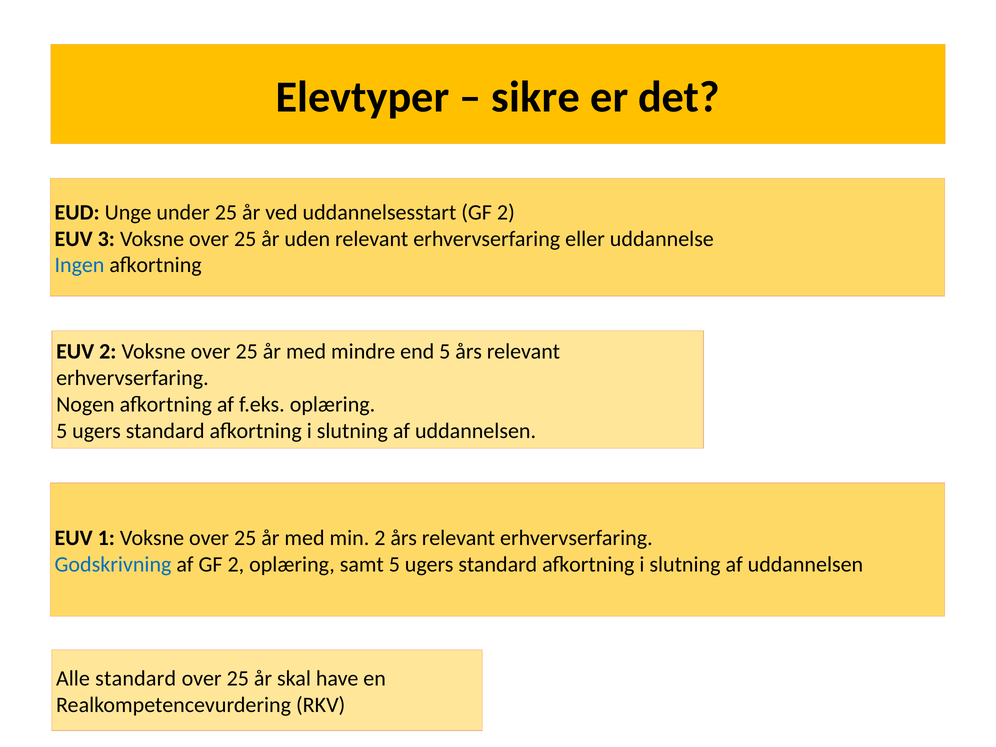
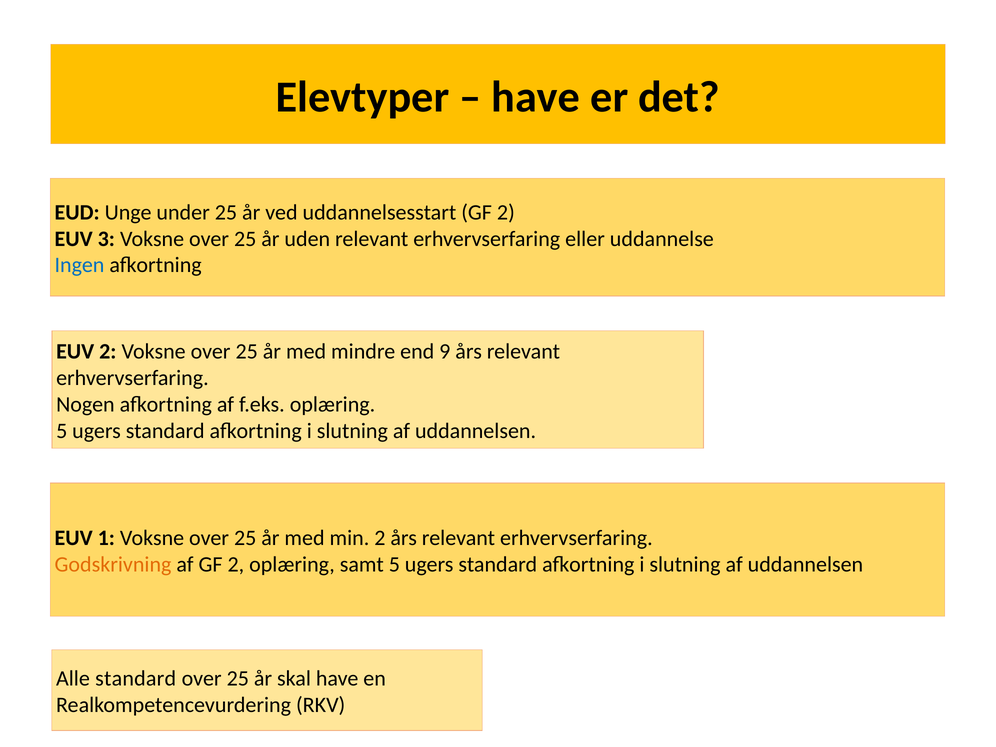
sikre at (536, 97): sikre -> have
end 5: 5 -> 9
Godskrivning colour: blue -> orange
